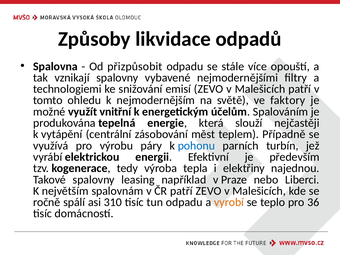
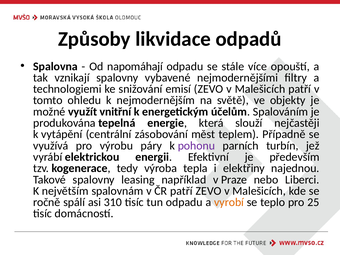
přizpůsobit: přizpůsobit -> napomáhají
faktory: faktory -> objekty
pohonu colour: blue -> purple
36: 36 -> 25
